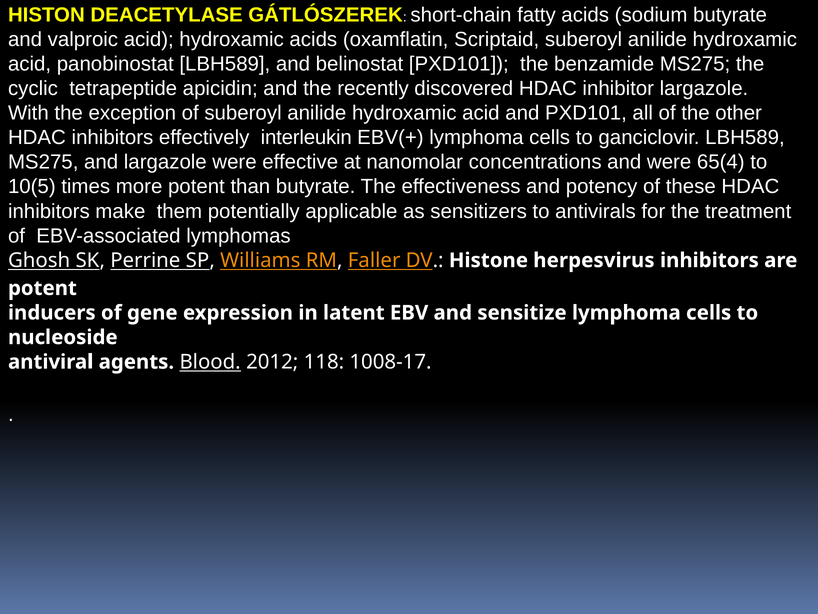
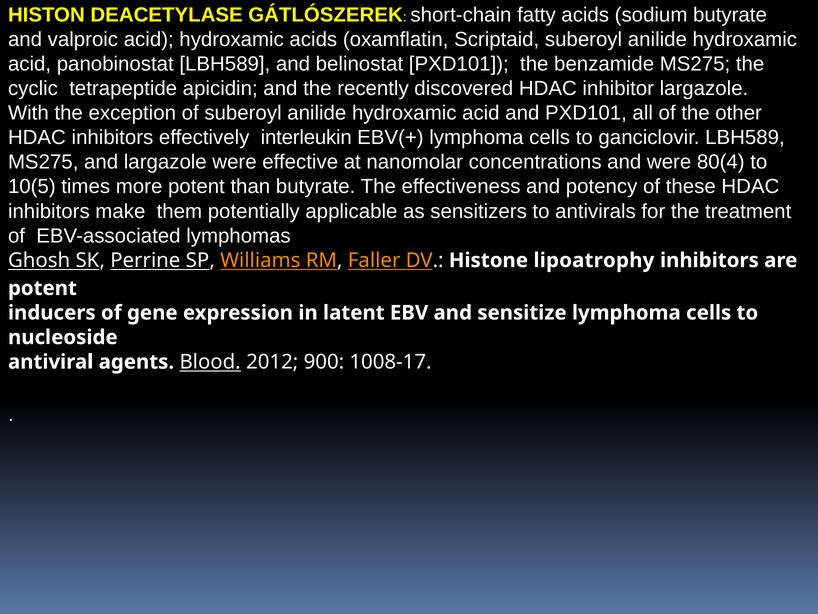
65(4: 65(4 -> 80(4
herpesvirus: herpesvirus -> lipoatrophy
118: 118 -> 900
